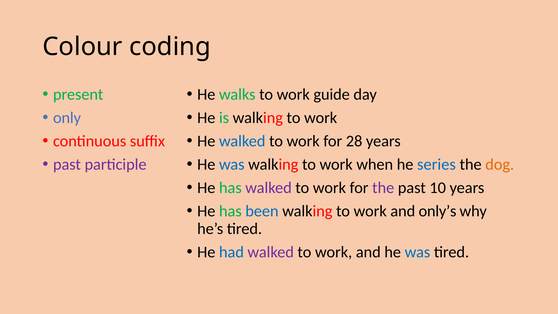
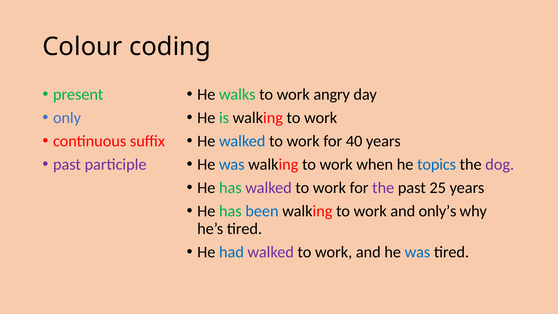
guide: guide -> angry
28: 28 -> 40
series: series -> topics
dog colour: orange -> purple
10: 10 -> 25
